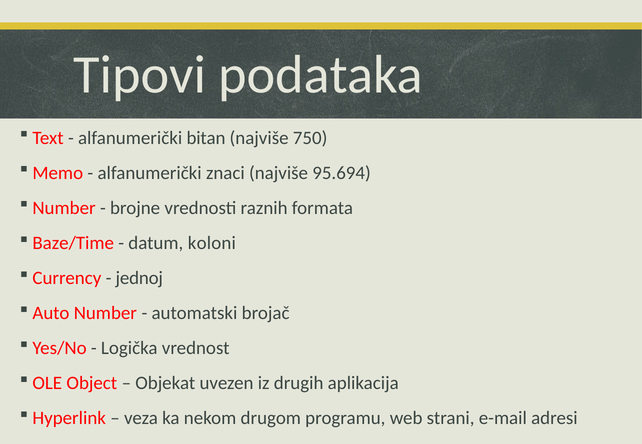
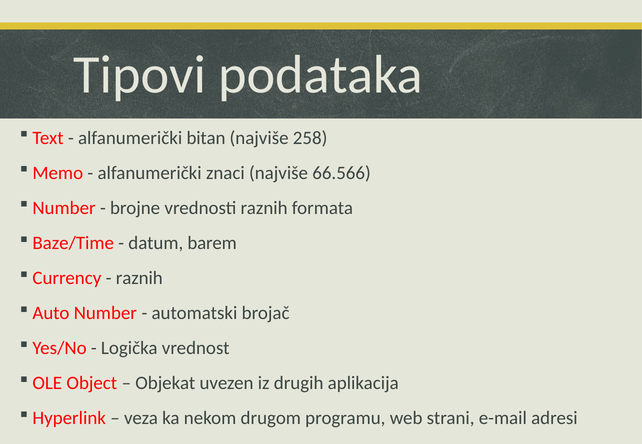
750: 750 -> 258
95.694: 95.694 -> 66.566
koloni: koloni -> barem
jednoj at (139, 278): jednoj -> raznih
